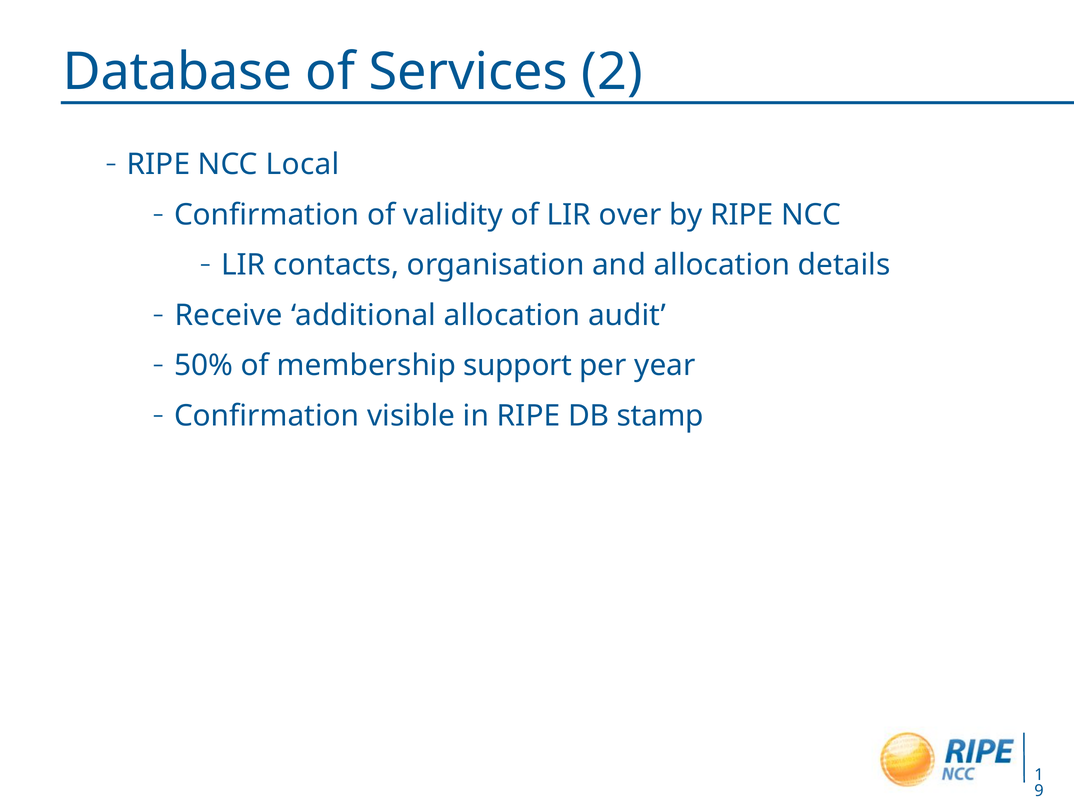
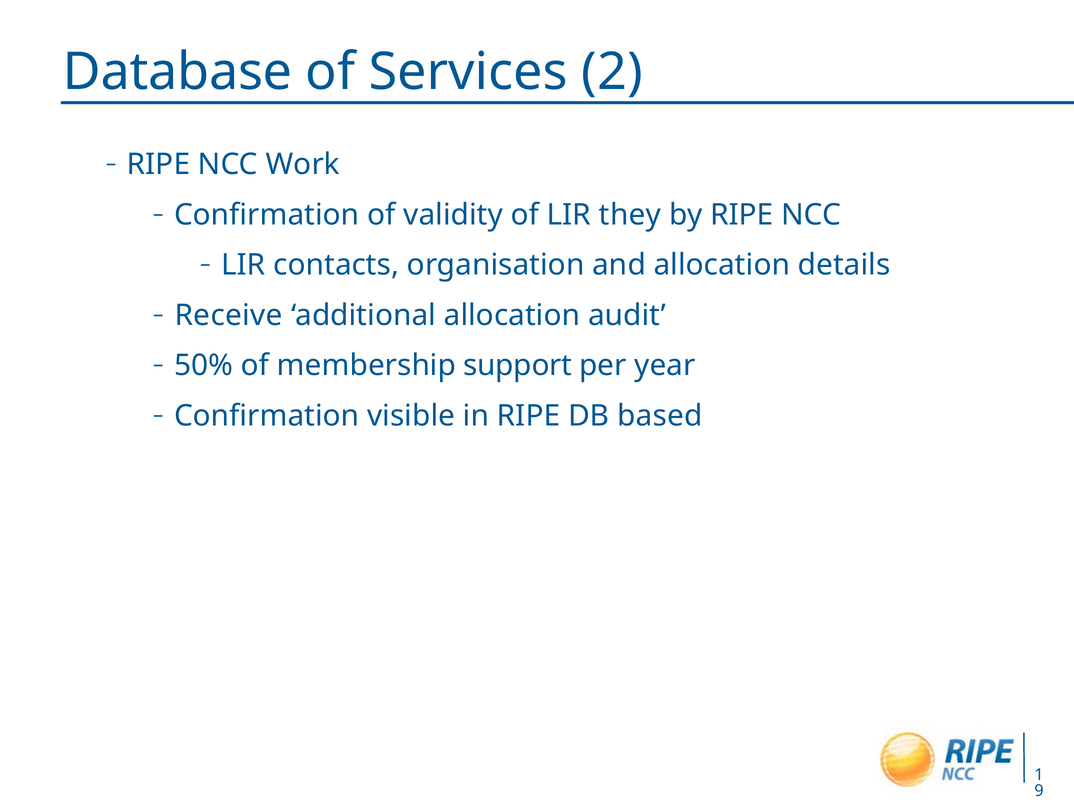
Local: Local -> Work
over: over -> they
stamp: stamp -> based
